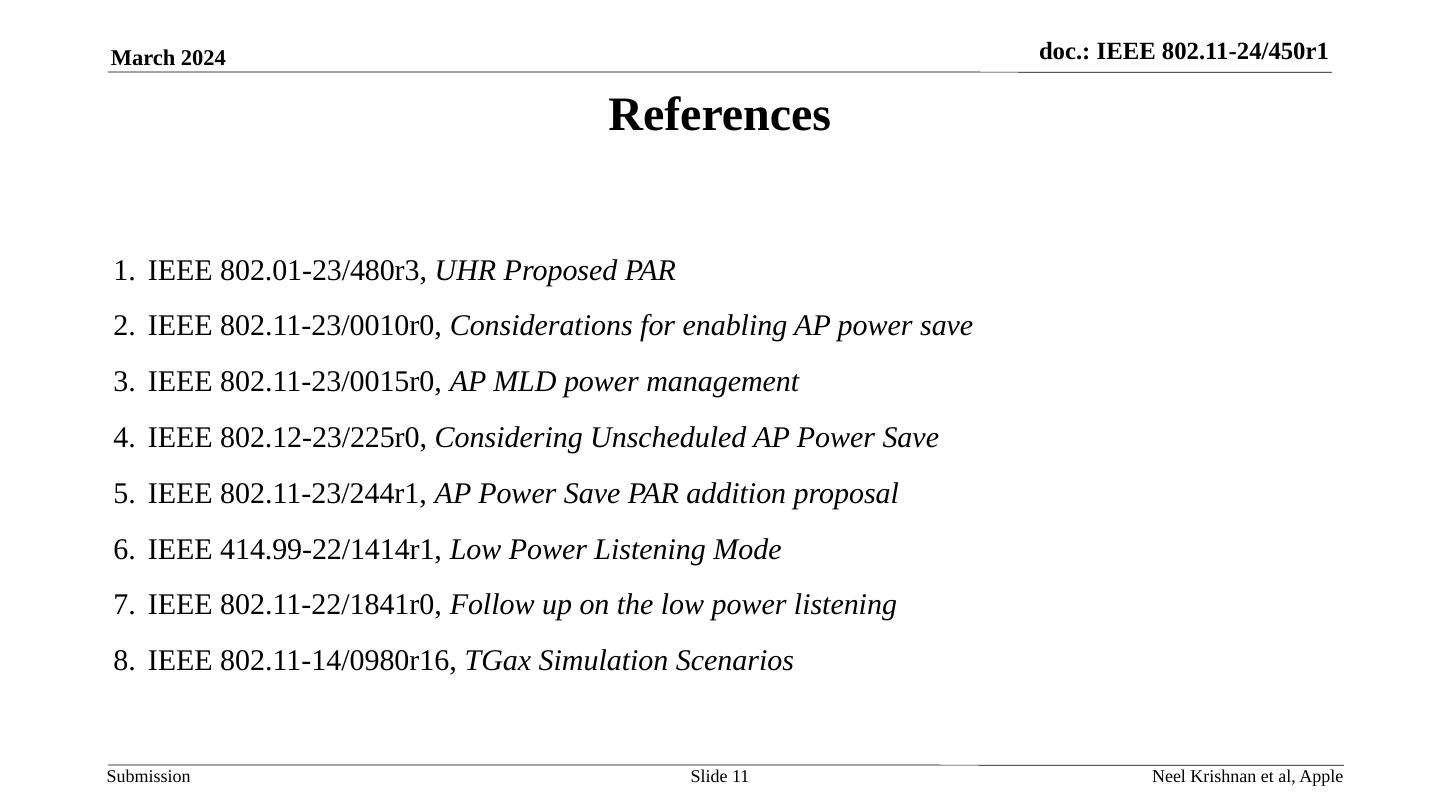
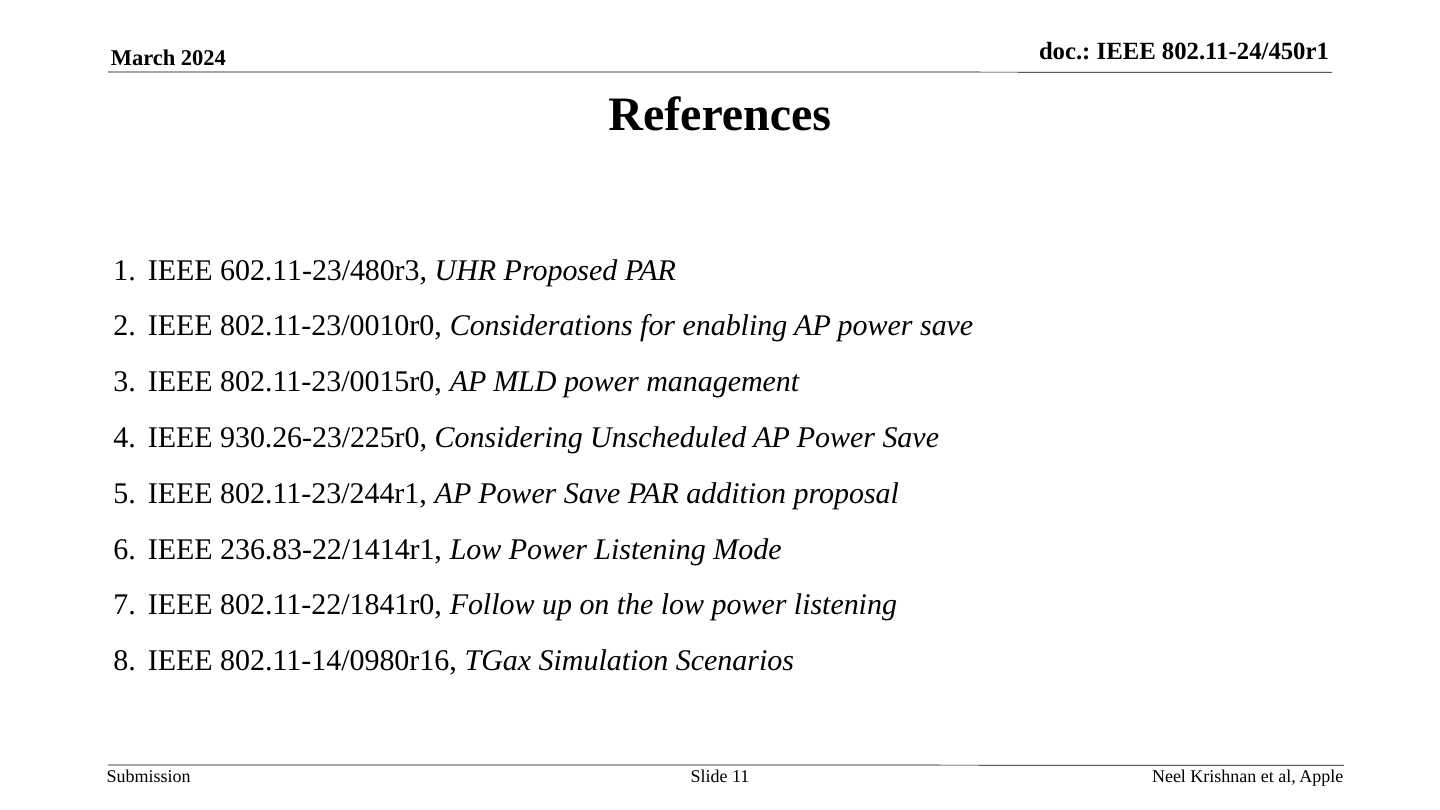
802.01-23/480r3: 802.01-23/480r3 -> 602.11-23/480r3
802.12-23/225r0: 802.12-23/225r0 -> 930.26-23/225r0
414.99-22/1414r1: 414.99-22/1414r1 -> 236.83-22/1414r1
